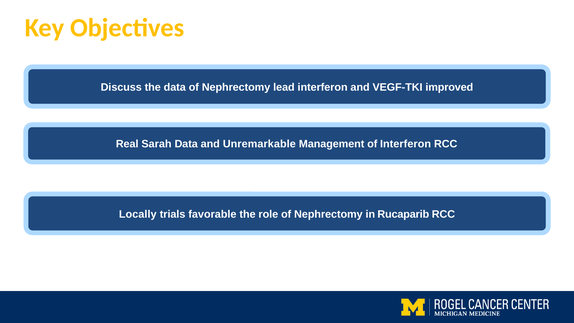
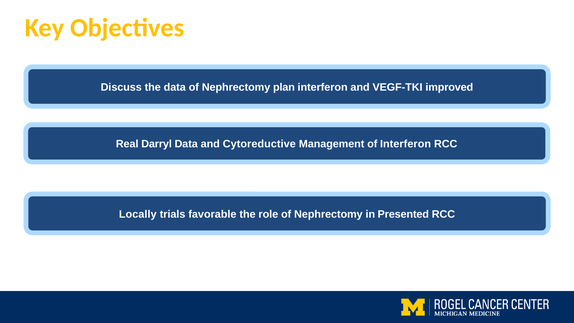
lead: lead -> plan
Sarah: Sarah -> Darryl
Unremarkable: Unremarkable -> Cytoreductive
Rucaparib: Rucaparib -> Presented
